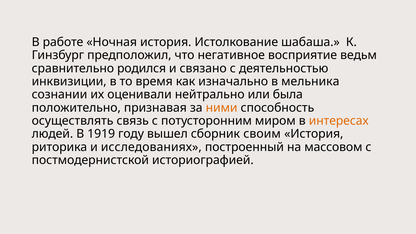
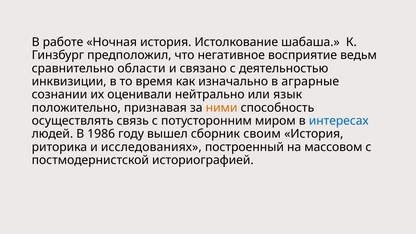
родился: родился -> области
мельника: мельника -> аграрные
была: была -> язык
интересах colour: orange -> blue
1919: 1919 -> 1986
